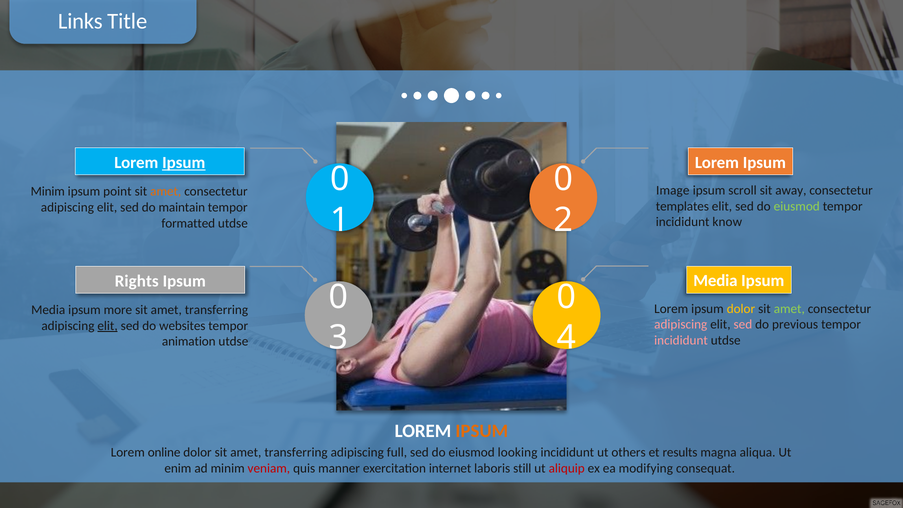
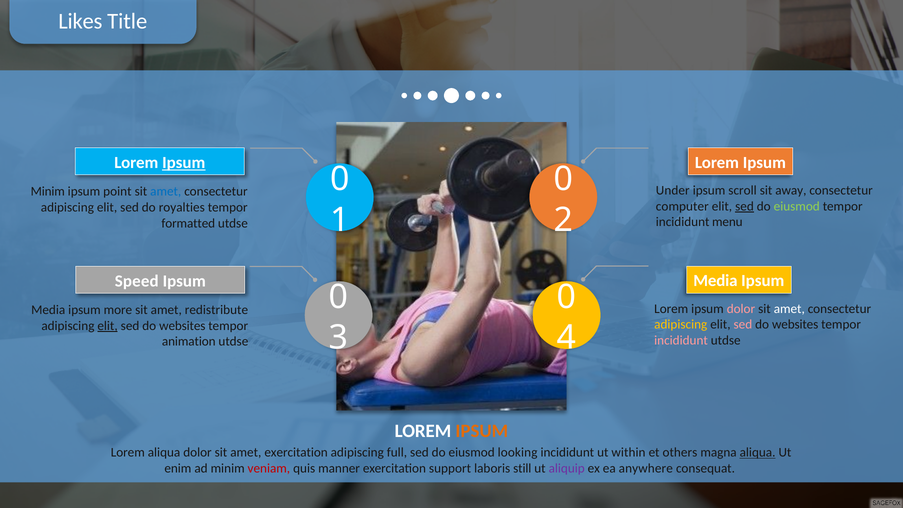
Links: Links -> Likes
Image: Image -> Under
amet at (166, 192) colour: orange -> blue
templates: templates -> computer
sed at (744, 206) underline: none -> present
maintain: maintain -> royalties
know: know -> menu
Rights: Rights -> Speed
dolor at (741, 309) colour: yellow -> pink
amet at (789, 309) colour: light green -> white
transferring at (216, 310): transferring -> redistribute
adipiscing at (681, 325) colour: pink -> yellow
previous at (795, 325): previous -> websites
Lorem online: online -> aliqua
dolor sit amet transferring: transferring -> exercitation
others: others -> within
results: results -> others
aliqua at (758, 453) underline: none -> present
internet: internet -> support
aliquip colour: red -> purple
modifying: modifying -> anywhere
